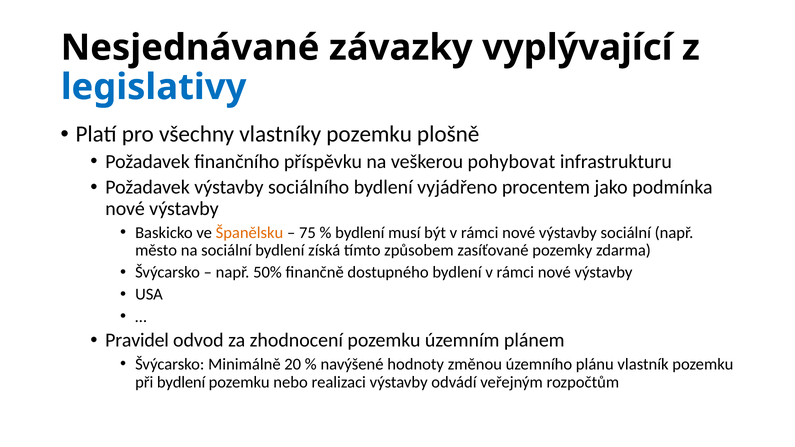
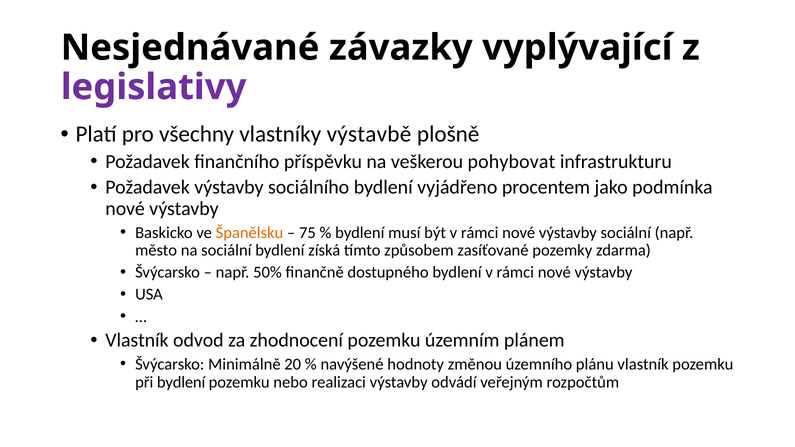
legislativy colour: blue -> purple
vlastníky pozemku: pozemku -> výstavbě
Pravidel at (137, 340): Pravidel -> Vlastník
